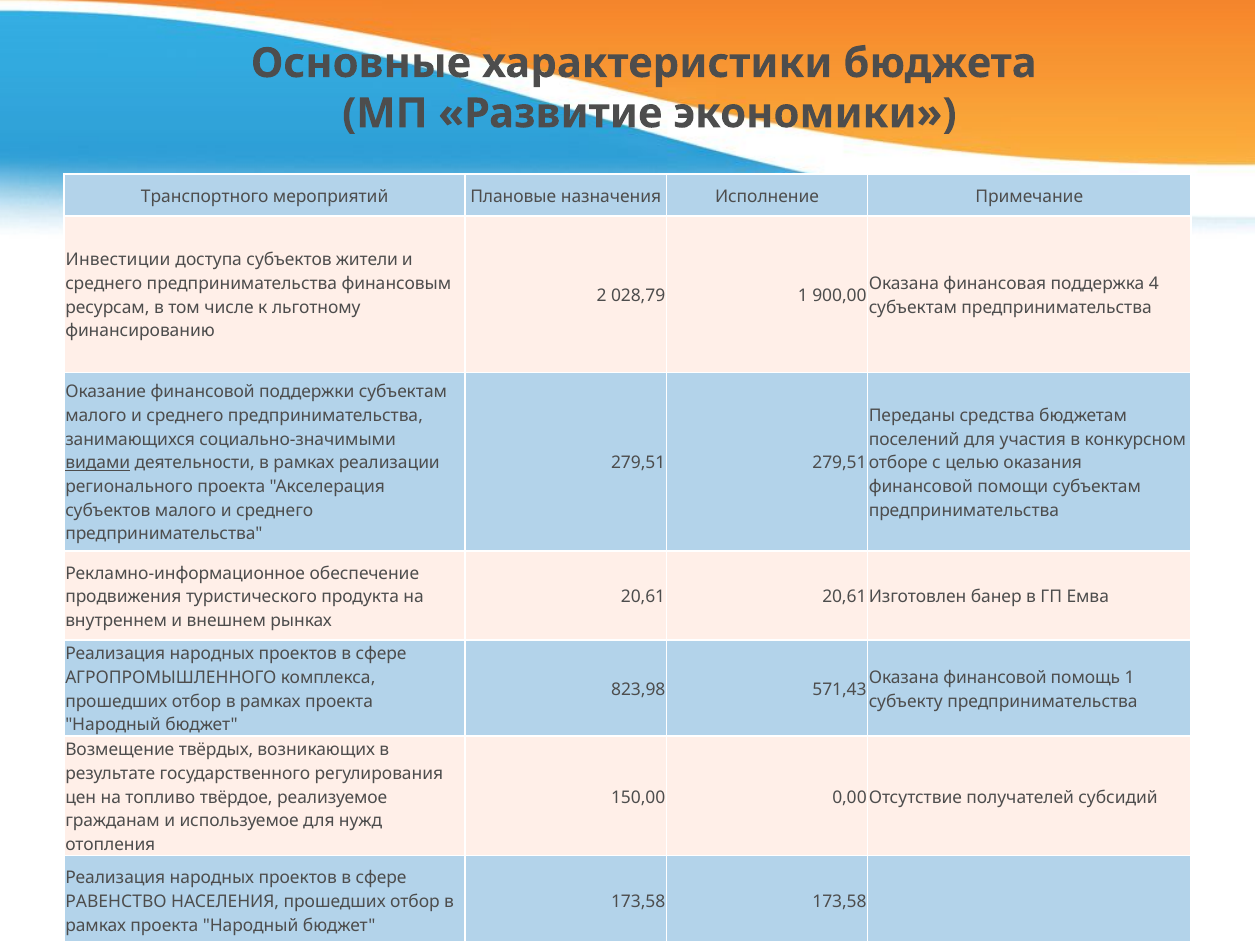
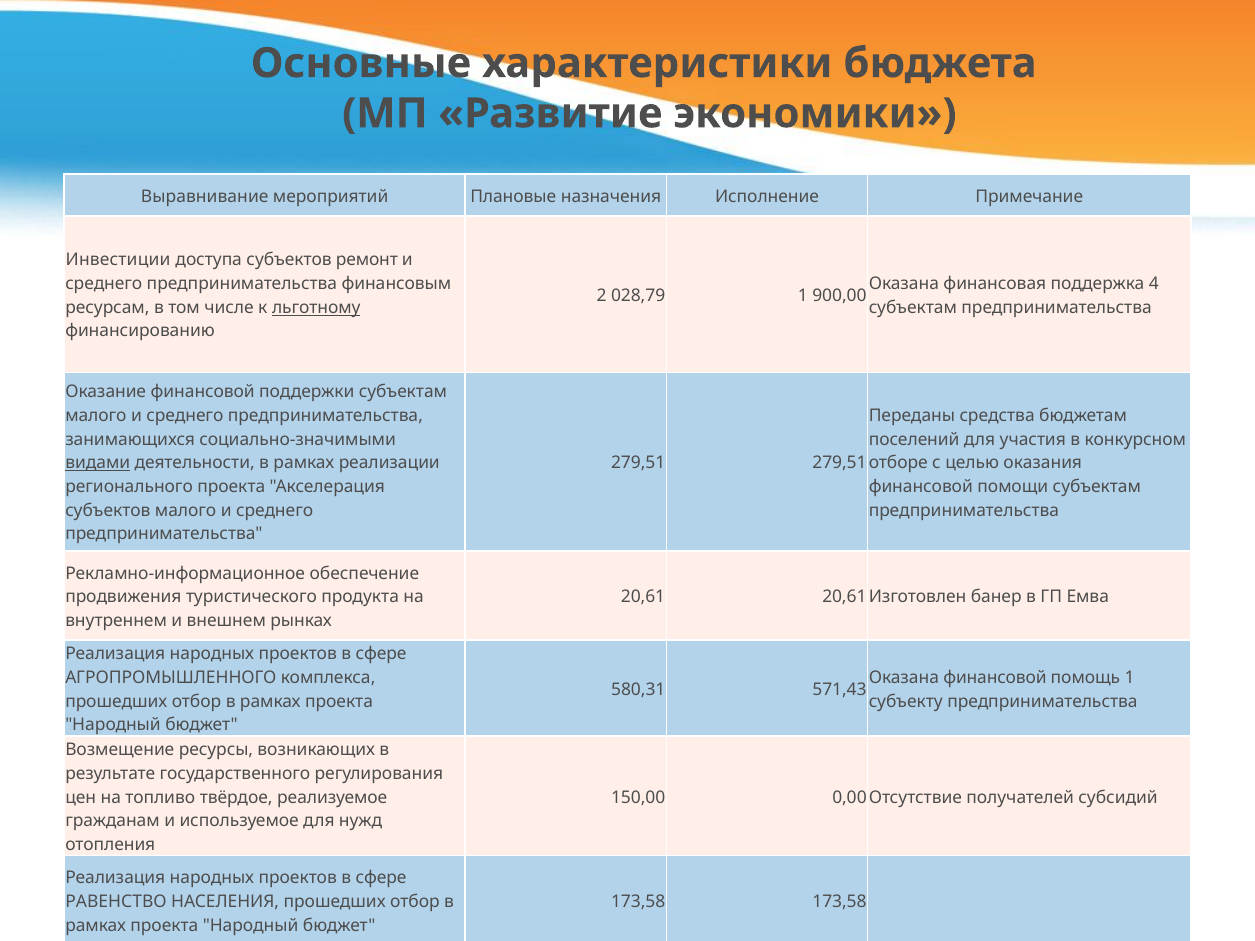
Транспортного: Транспортного -> Выравнивание
жители: жители -> ремонт
льготному underline: none -> present
823,98: 823,98 -> 580,31
твёрдых: твёрдых -> ресурсы
